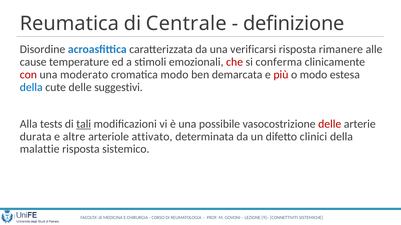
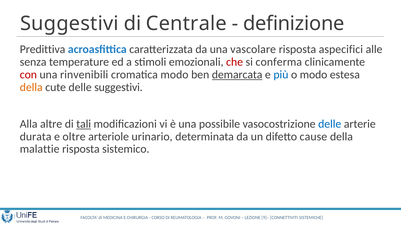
Reumatica at (69, 24): Reumatica -> Suggestivi
Disordine: Disordine -> Predittiva
verificarsi: verificarsi -> vascolare
rimanere: rimanere -> aspecifici
cause: cause -> senza
moderato: moderato -> rinvenibili
demarcata underline: none -> present
più colour: red -> blue
della at (31, 87) colour: blue -> orange
tests: tests -> altre
delle at (330, 124) colour: red -> blue
altre: altre -> oltre
attivato: attivato -> urinario
clinici: clinici -> cause
